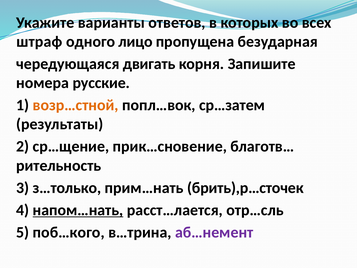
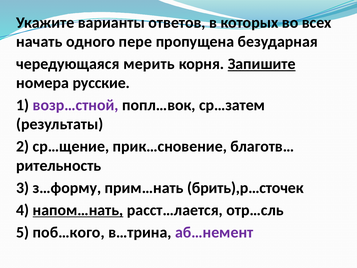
штраф: штраф -> начать
лицо: лицо -> пере
двигать: двигать -> мерить
Запишите underline: none -> present
возр…стной colour: orange -> purple
з…только: з…только -> з…форму
